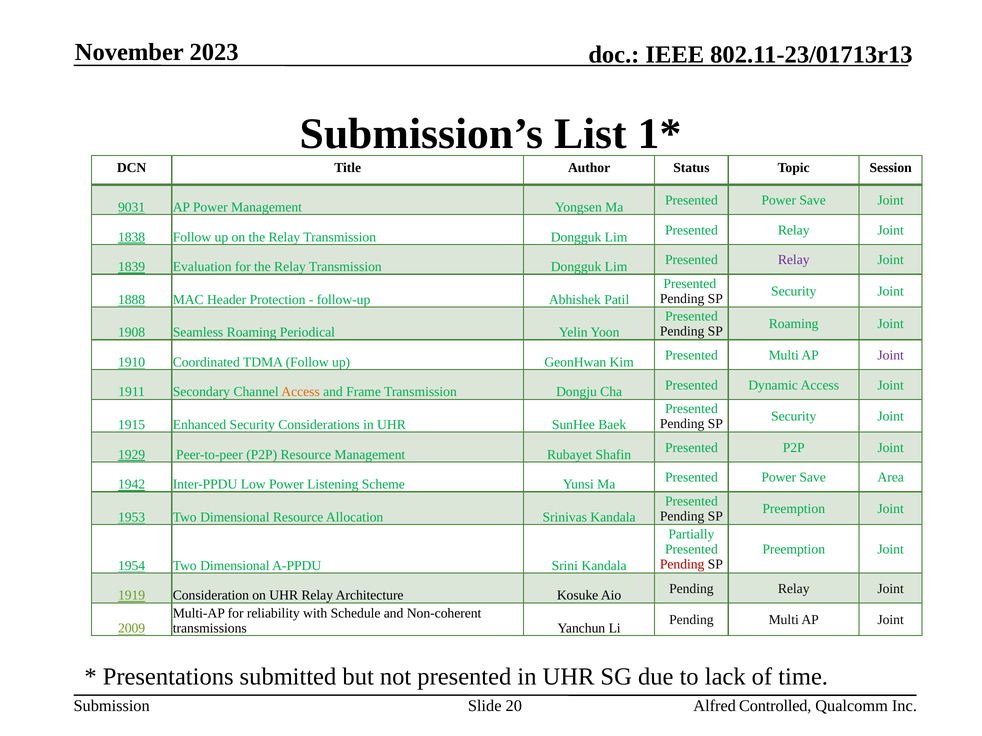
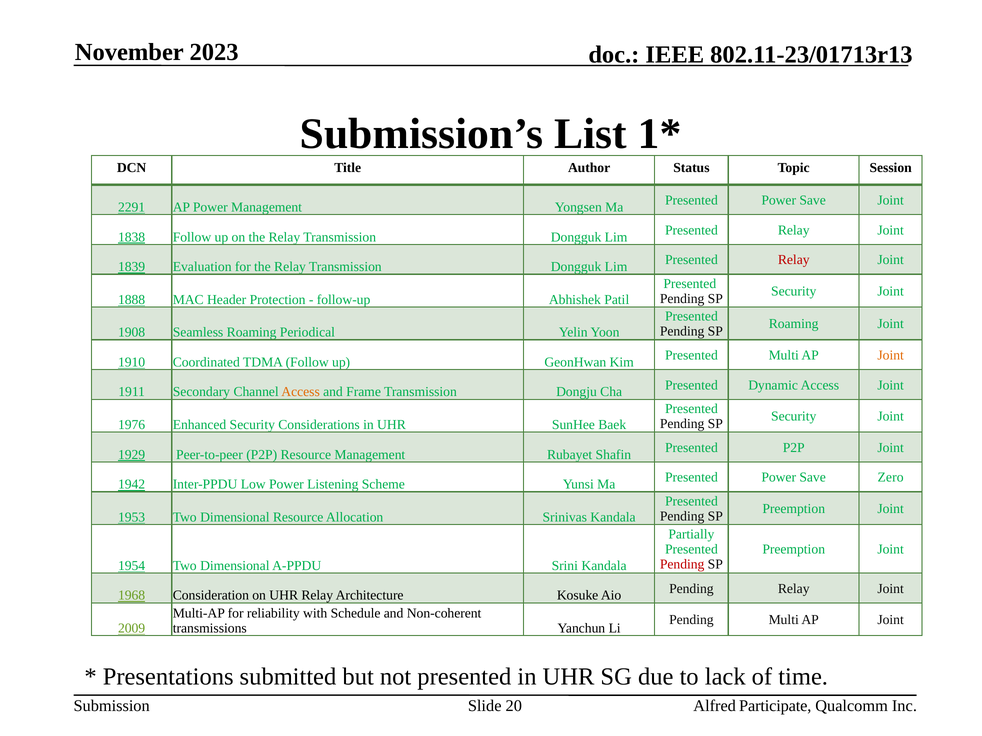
9031: 9031 -> 2291
Relay at (794, 260) colour: purple -> red
Joint at (891, 355) colour: purple -> orange
1915: 1915 -> 1976
Area: Area -> Zero
1919: 1919 -> 1968
Controlled: Controlled -> Participate
